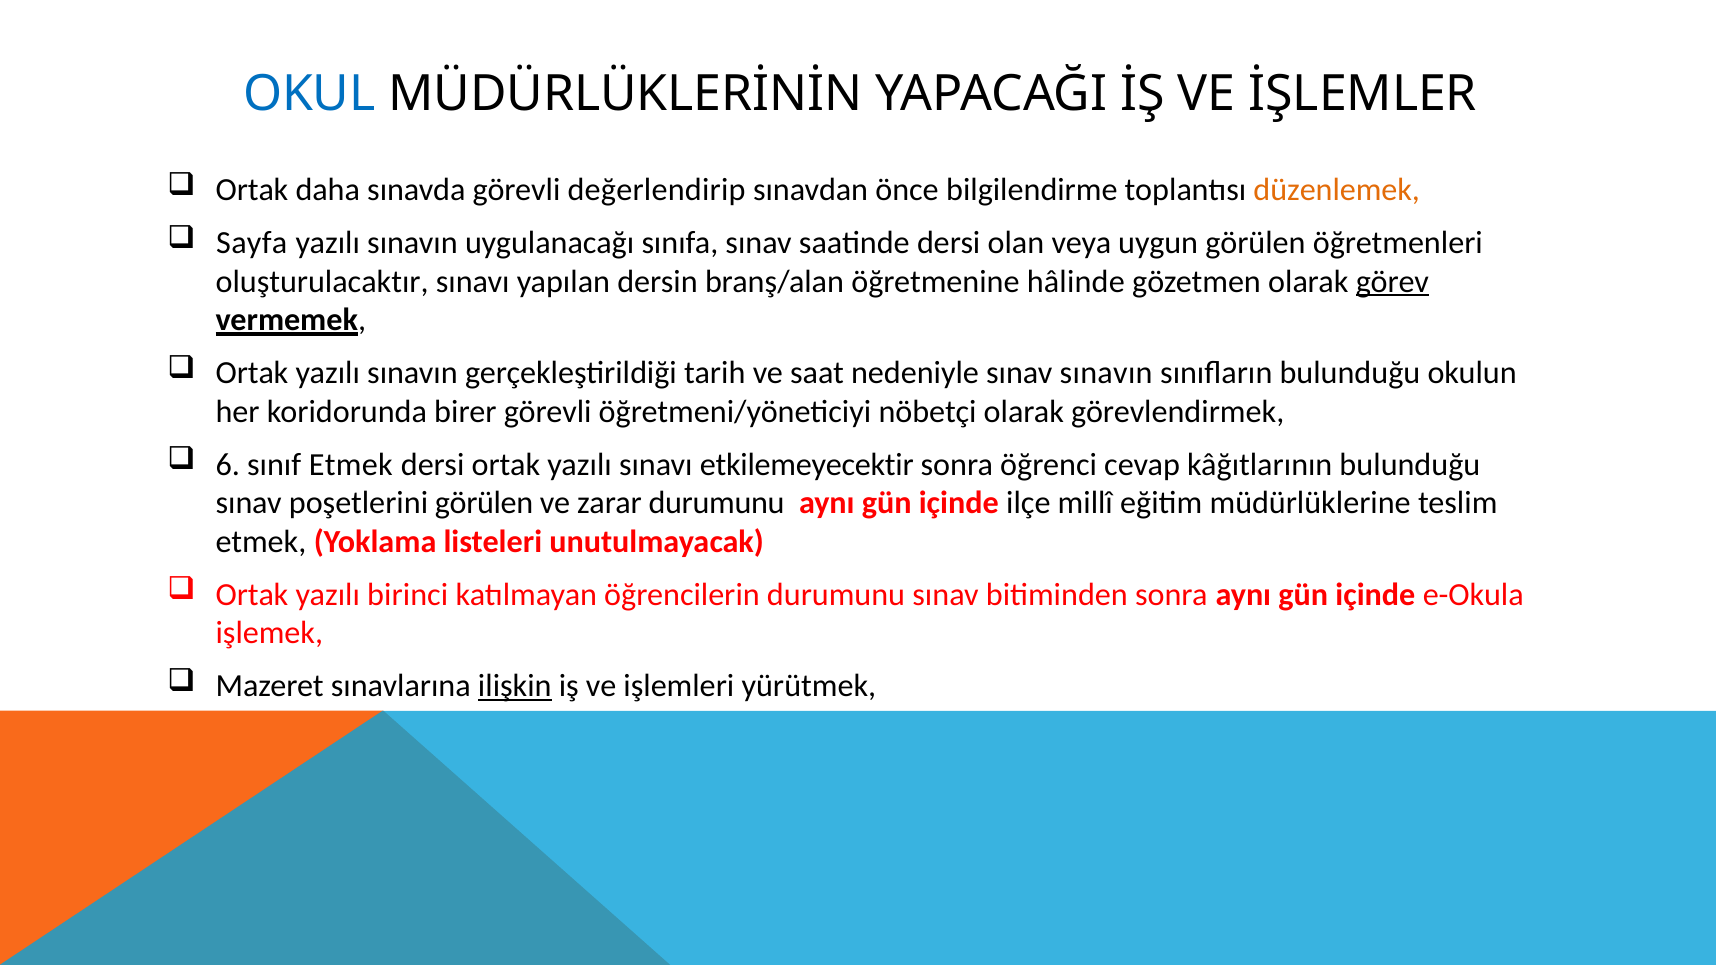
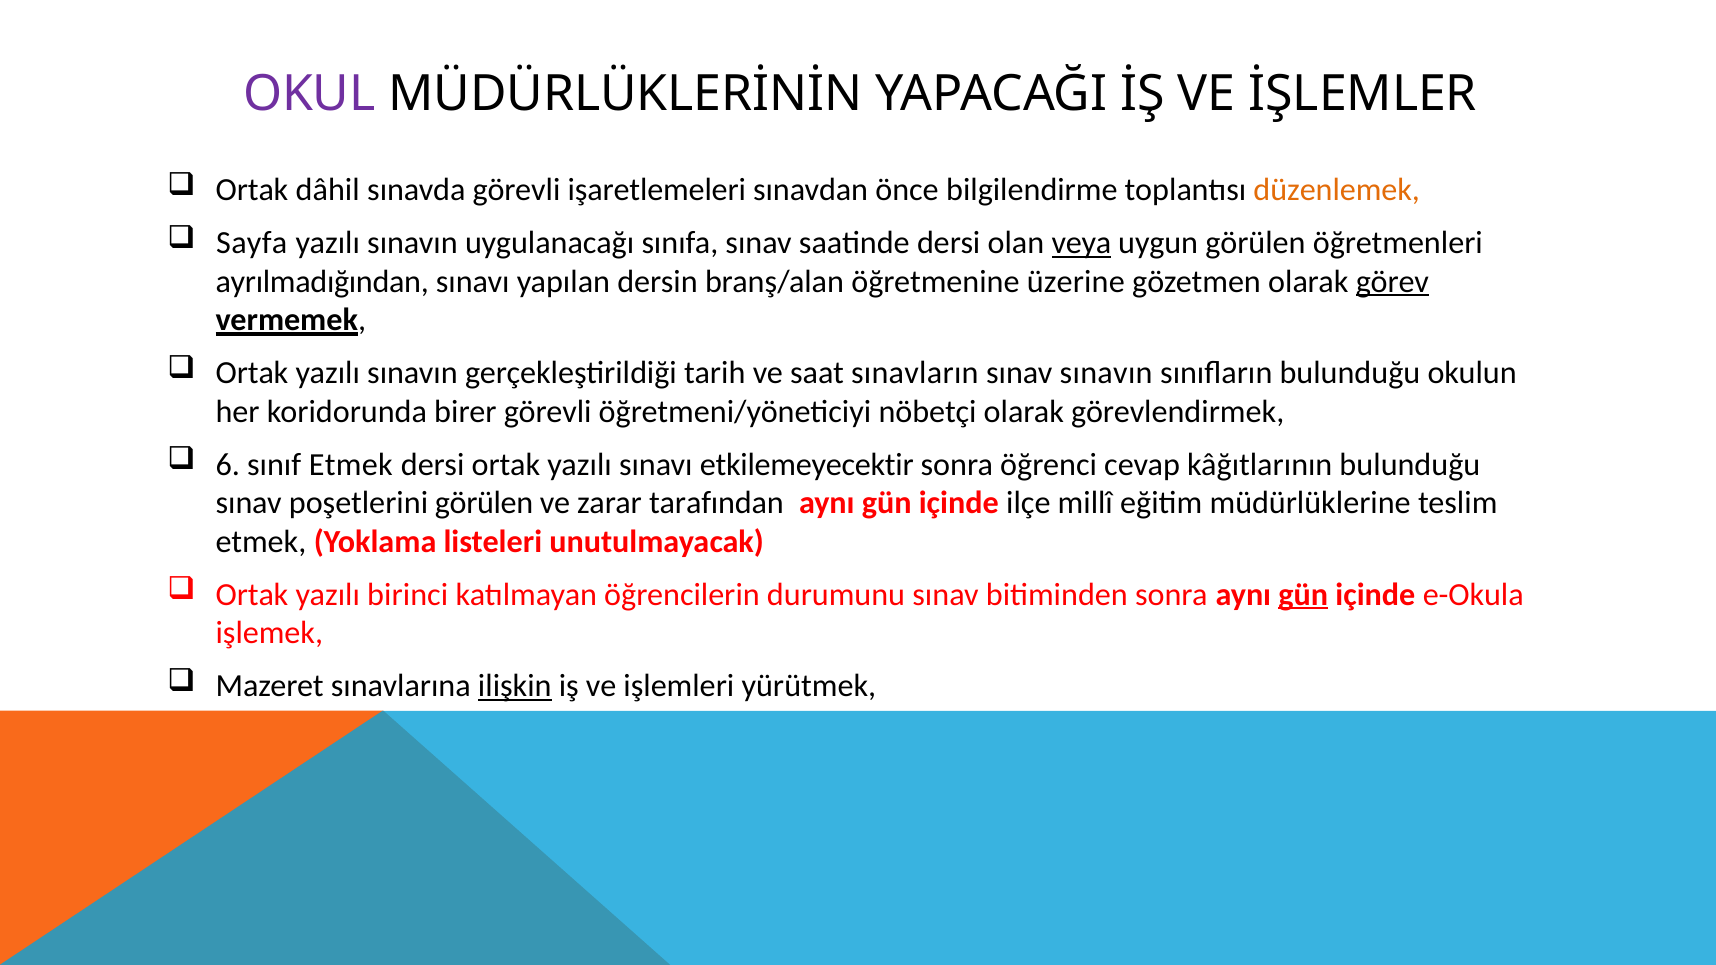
OKUL colour: blue -> purple
daha: daha -> dâhil
değerlendirip: değerlendirip -> işaretlemeleri
veya underline: none -> present
oluşturulacaktır: oluşturulacaktır -> ayrılmadığından
hâlinde: hâlinde -> üzerine
nedeniyle: nedeniyle -> sınavların
zarar durumunu: durumunu -> tarafından
gün at (1303, 595) underline: none -> present
